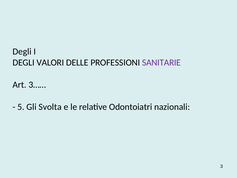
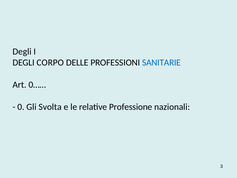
VALORI: VALORI -> CORPO
SANITARIE colour: purple -> blue
3……: 3…… -> 0……
5: 5 -> 0
Odontoiatri: Odontoiatri -> Professione
